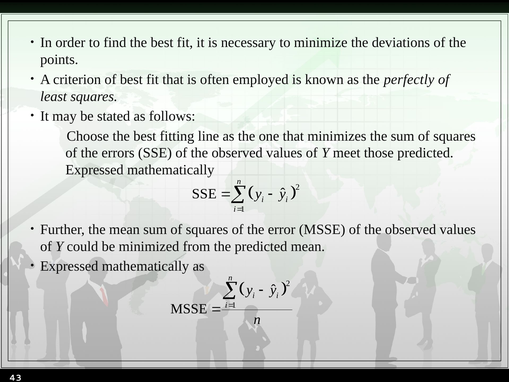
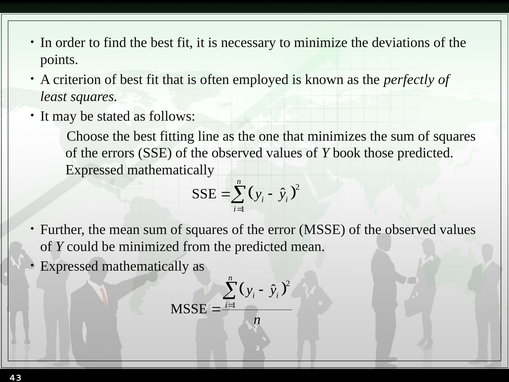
meet: meet -> book
